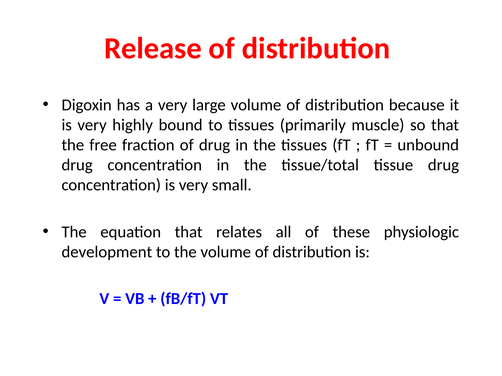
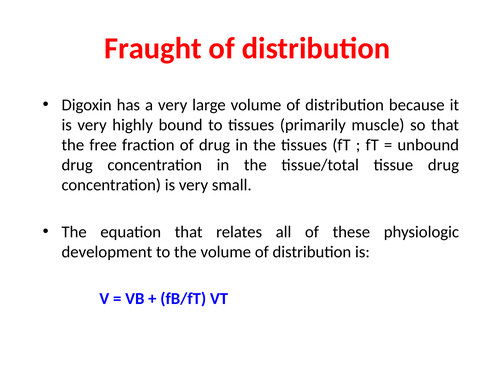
Release: Release -> Fraught
